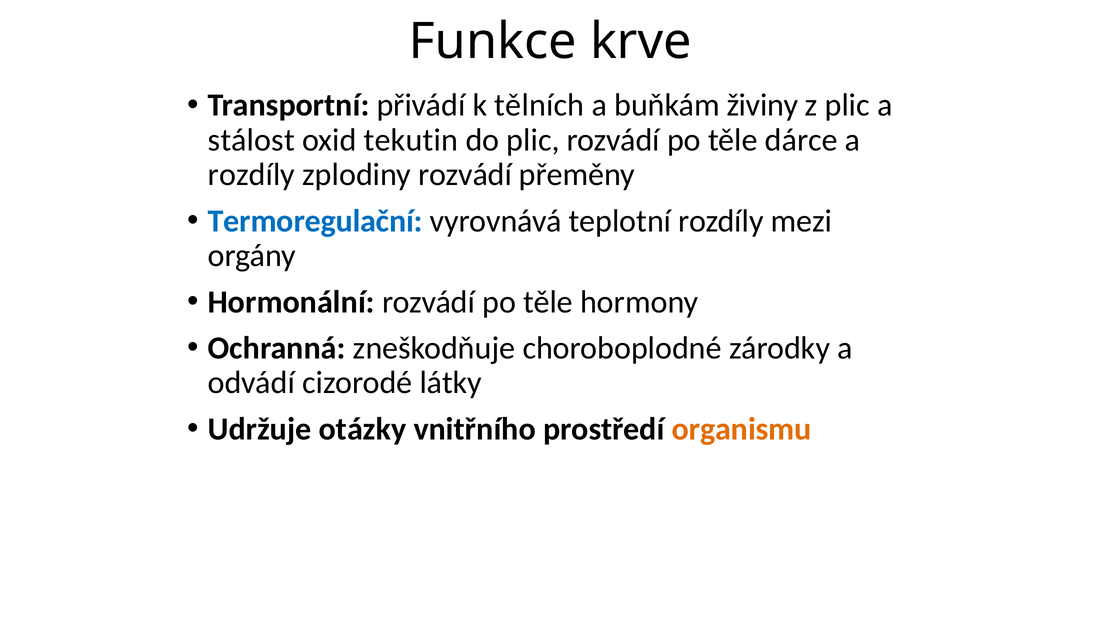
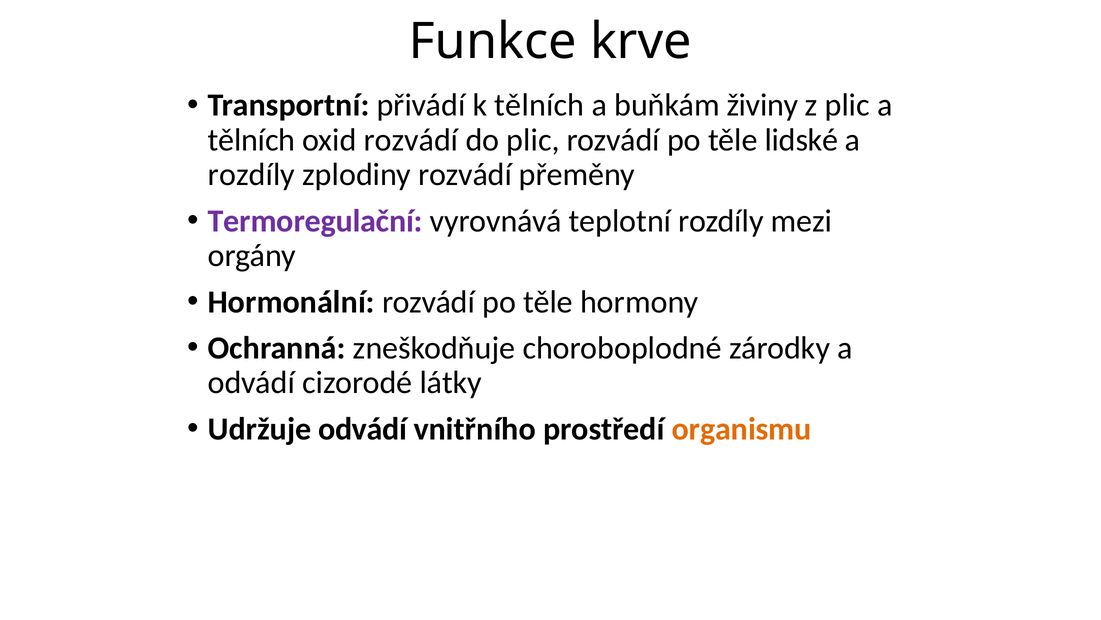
stálost at (251, 140): stálost -> tělních
oxid tekutin: tekutin -> rozvádí
dárce: dárce -> lidské
Termoregulační colour: blue -> purple
Udržuje otázky: otázky -> odvádí
